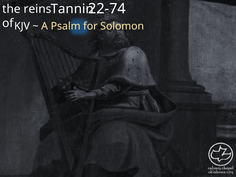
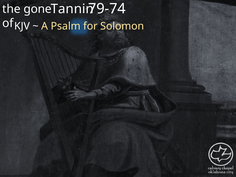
22-74: 22-74 -> 79-74
reins: reins -> gone
